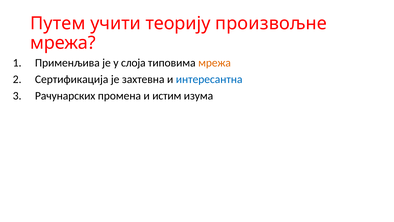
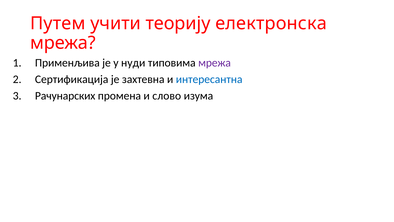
произвољне: произвољне -> електронска
слоја: слоја -> нуди
мрежа at (215, 63) colour: orange -> purple
истим: истим -> слово
